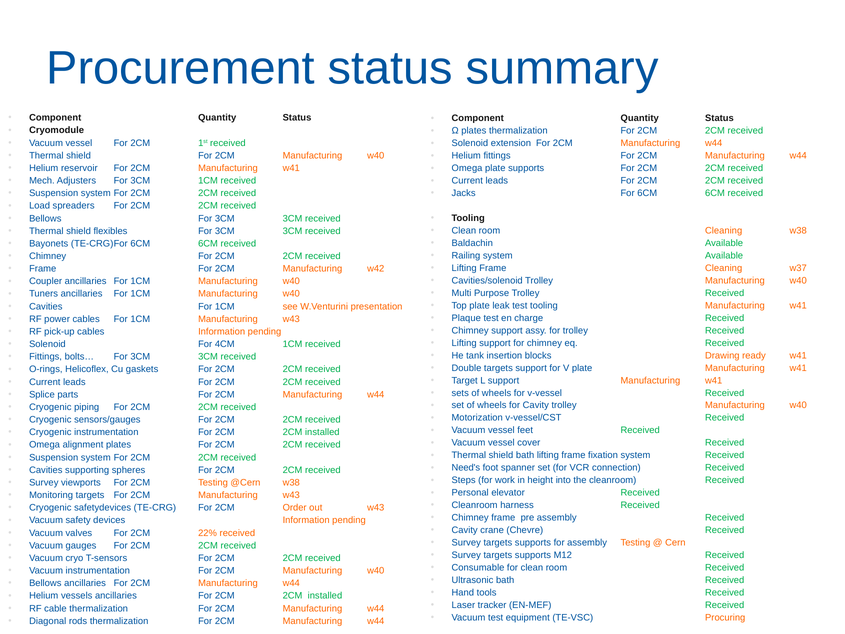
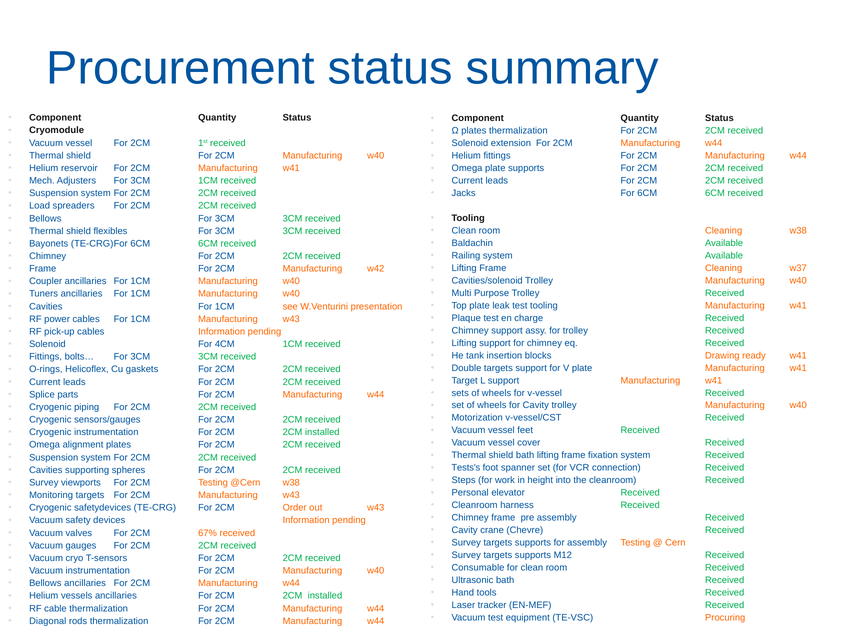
Need's: Need's -> Tests's
22%: 22% -> 67%
